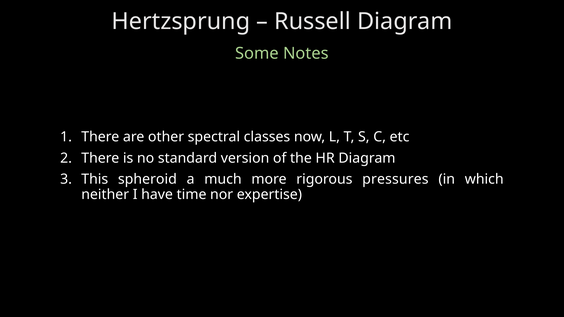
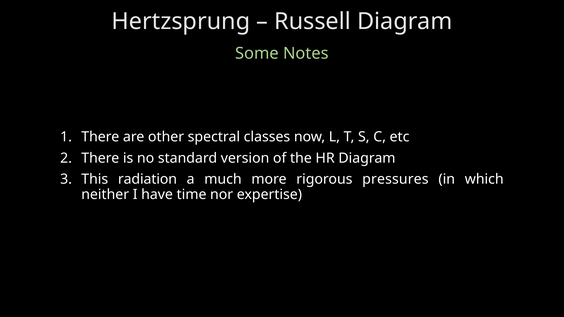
spheroid: spheroid -> radiation
